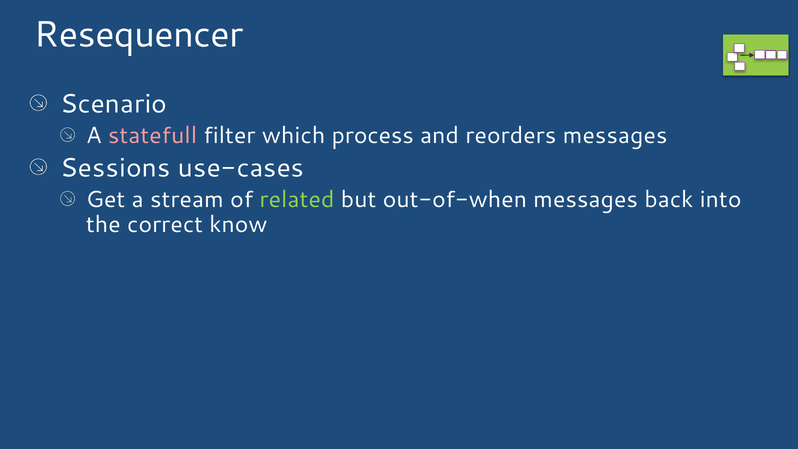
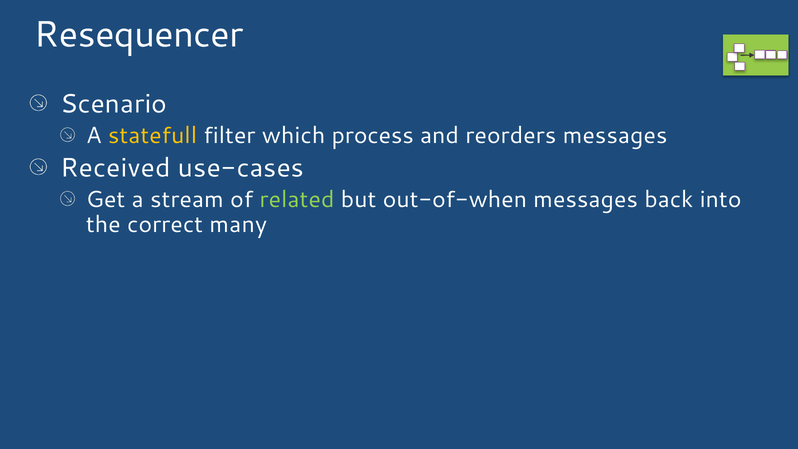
statefull colour: pink -> yellow
Sessions: Sessions -> Received
know: know -> many
